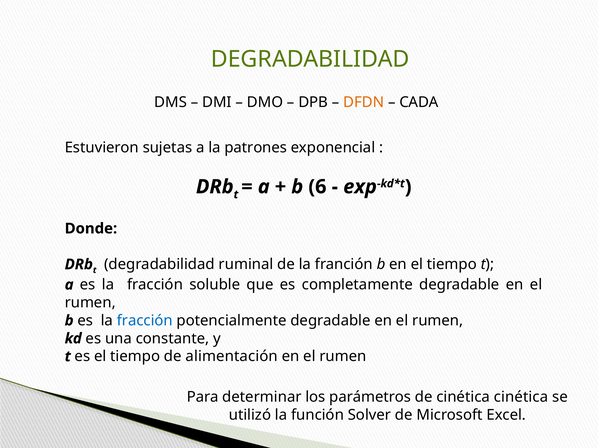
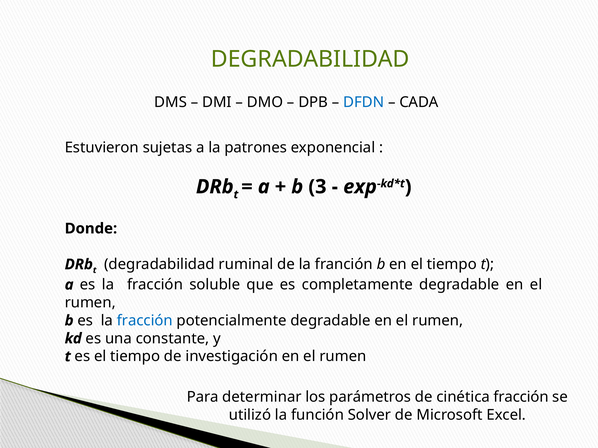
DFDN colour: orange -> blue
6: 6 -> 3
alimentación: alimentación -> investigación
cinética cinética: cinética -> fracción
